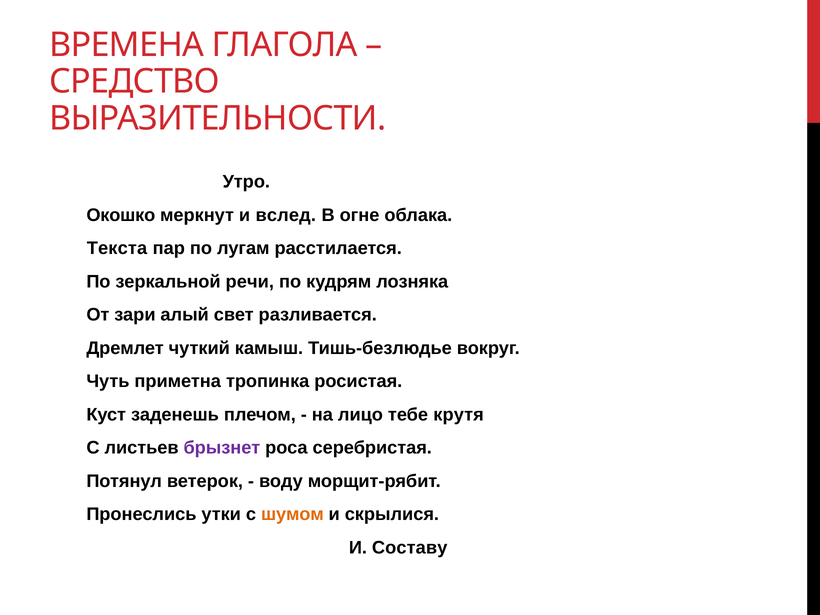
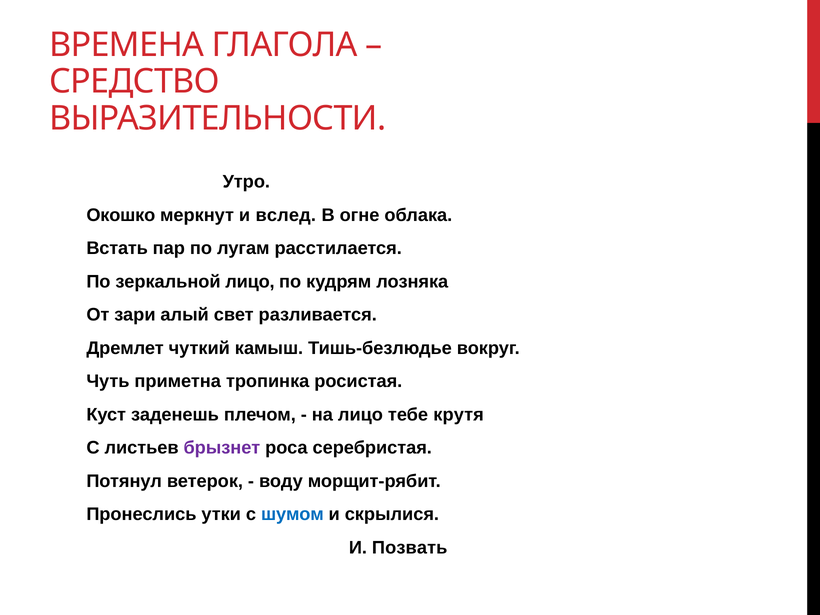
Текста: Текста -> Встать
зеркальной речи: речи -> лицо
шумом colour: orange -> blue
Составу: Составу -> Позвать
